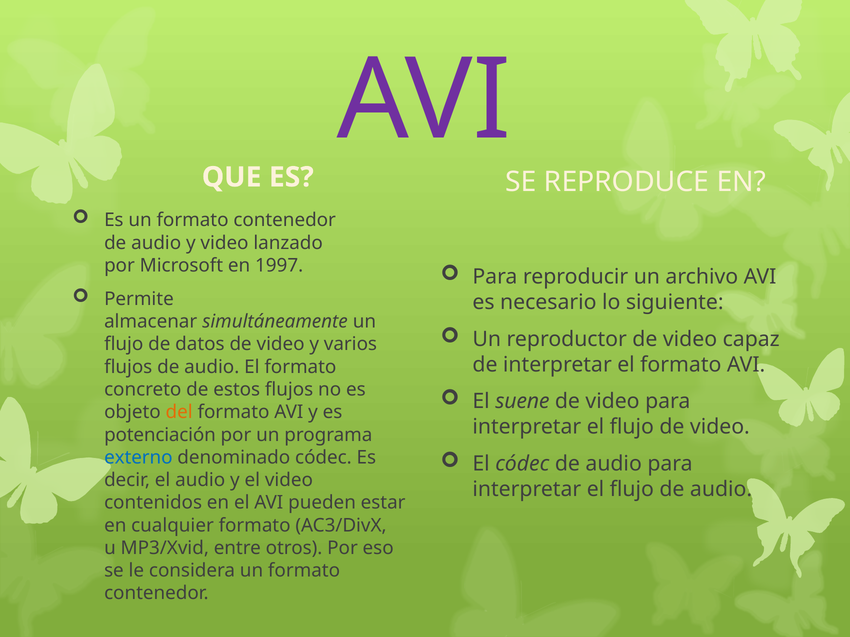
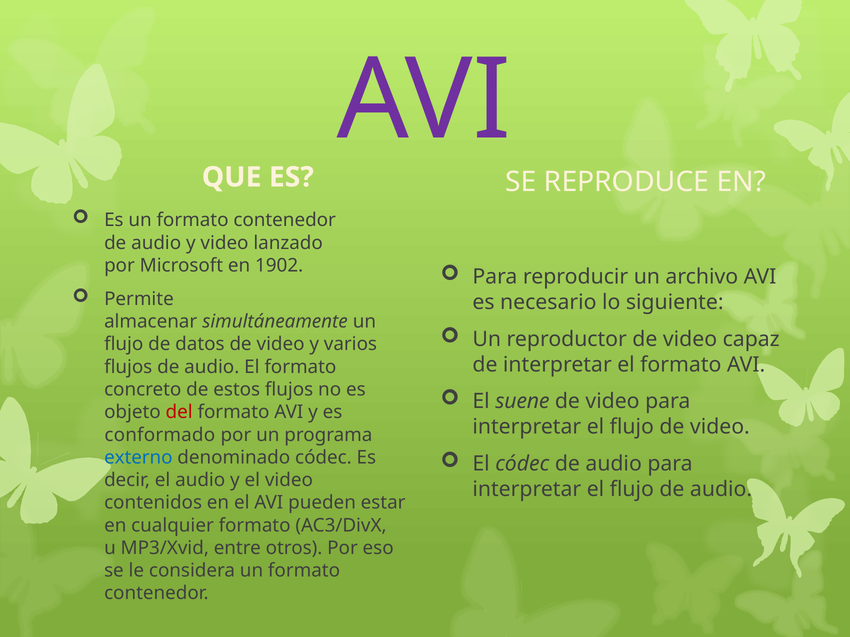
1997: 1997 -> 1902
del colour: orange -> red
potenciación: potenciación -> conformado
